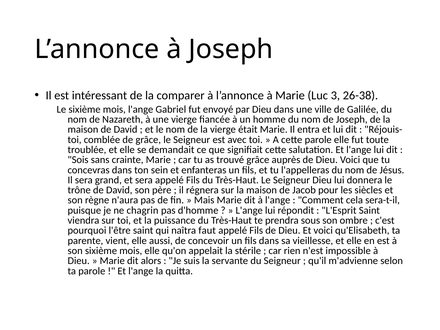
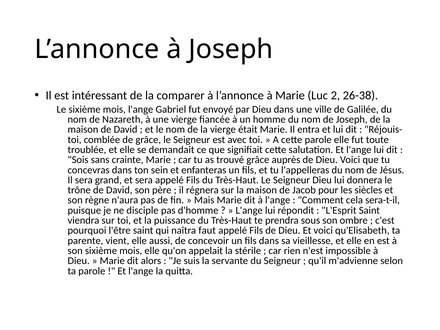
3: 3 -> 2
chagrin: chagrin -> disciple
